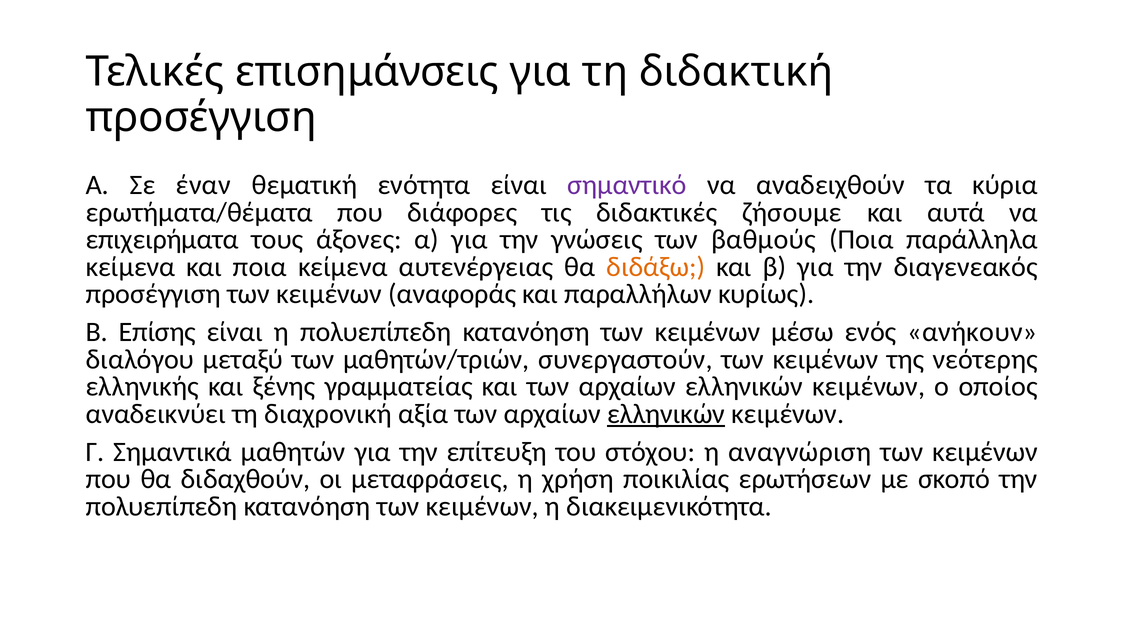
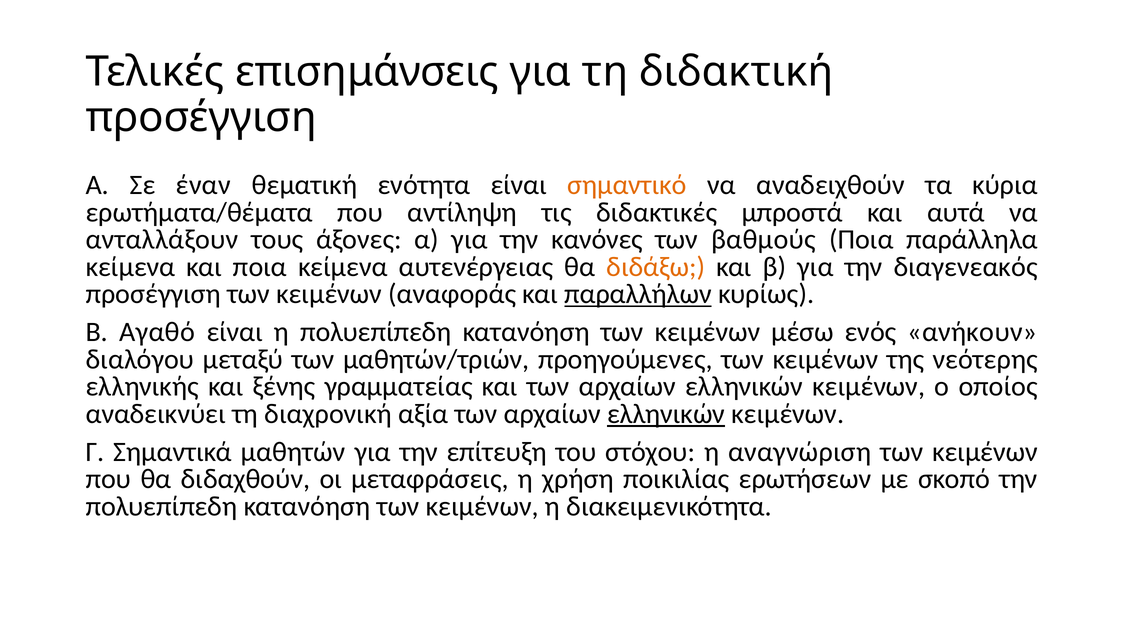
σημαντικό colour: purple -> orange
διάφορες: διάφορες -> αντίληψη
ζήσουμε: ζήσουμε -> μπροστά
επιχειρήματα: επιχειρήματα -> ανταλλάξουν
γνώσεις: γνώσεις -> κανόνες
παραλλήλων underline: none -> present
Επίσης: Επίσης -> Αγαθό
συνεργαστούν: συνεργαστούν -> προηγούμενες
